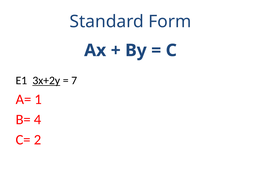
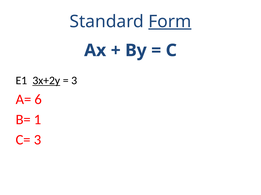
Form underline: none -> present
7 at (74, 81): 7 -> 3
1: 1 -> 6
4: 4 -> 1
C= 2: 2 -> 3
